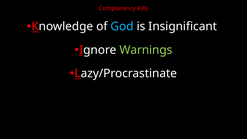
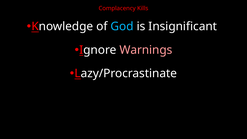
Warnings colour: light green -> pink
